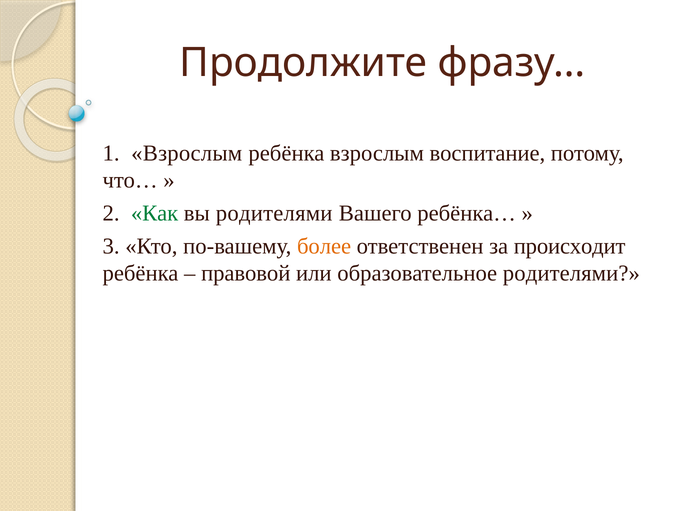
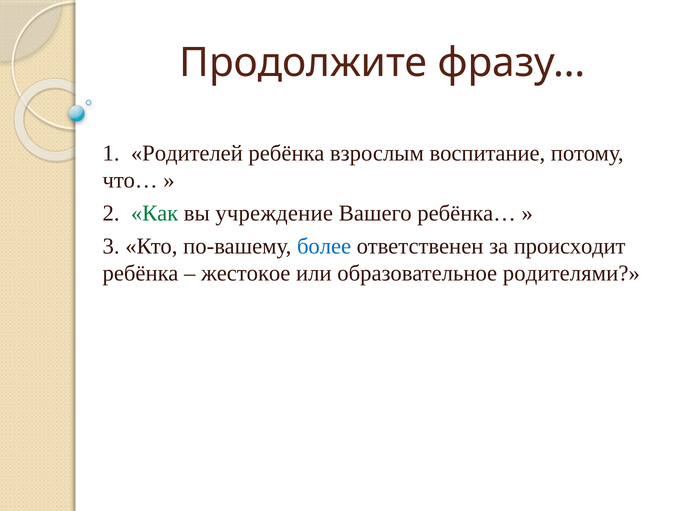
1 Взрослым: Взрослым -> Родителей
вы родителями: родителями -> учреждение
более colour: orange -> blue
правовой: правовой -> жестокое
